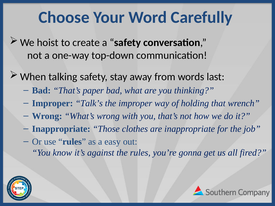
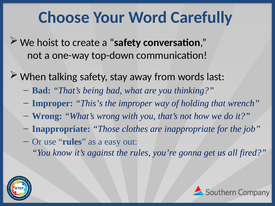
paper: paper -> being
Talk’s: Talk’s -> This’s
